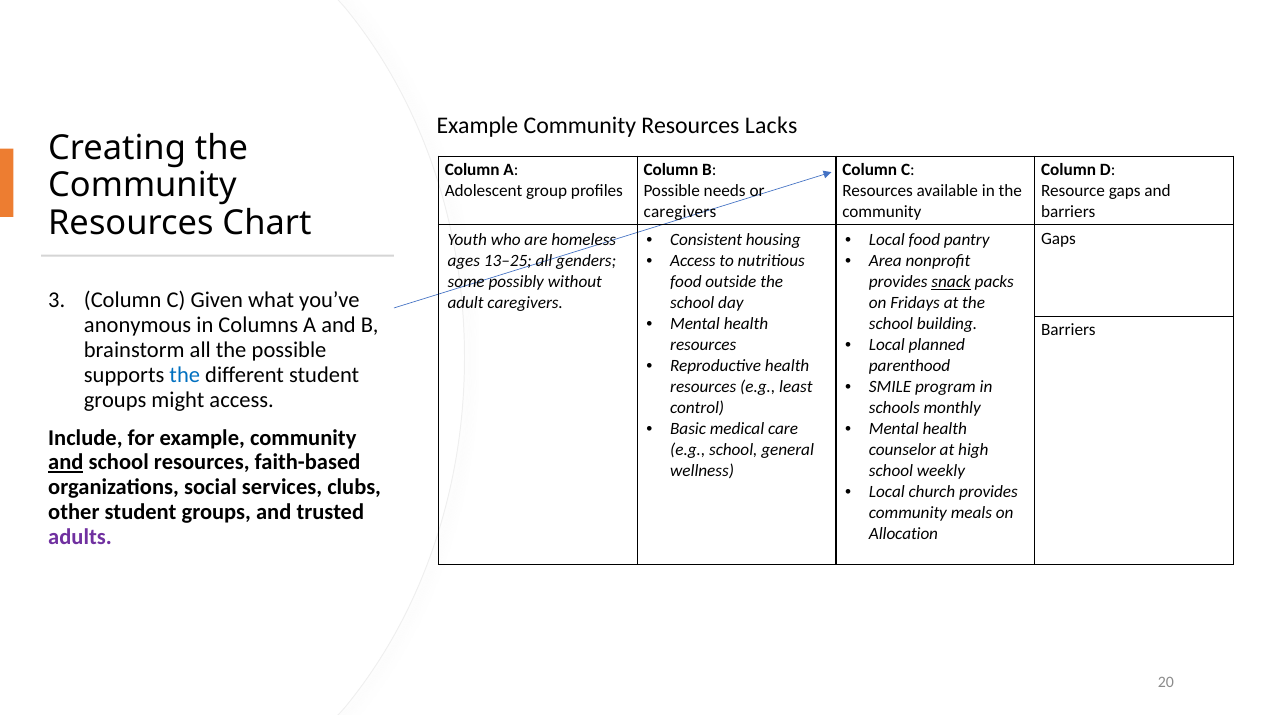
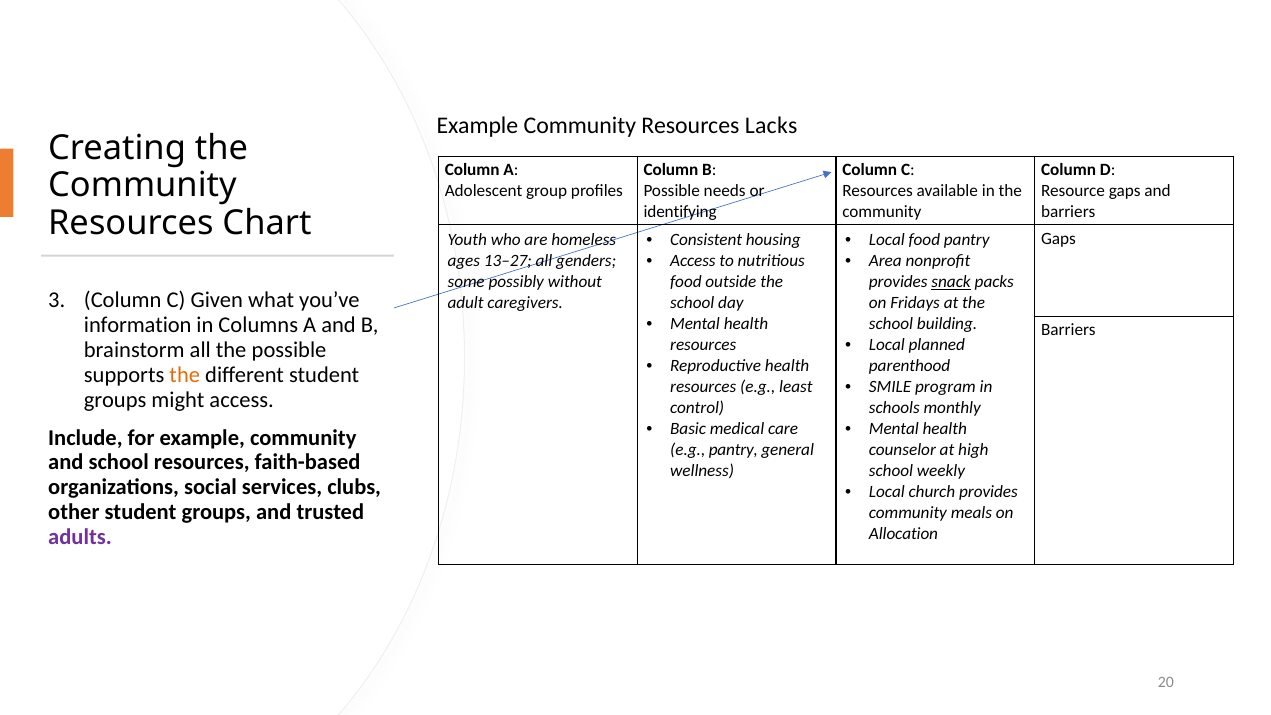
caregivers at (680, 212): caregivers -> identifying
13–25: 13–25 -> 13–27
anonymous: anonymous -> information
the at (185, 375) colour: blue -> orange
e.g school: school -> pantry
and at (66, 462) underline: present -> none
